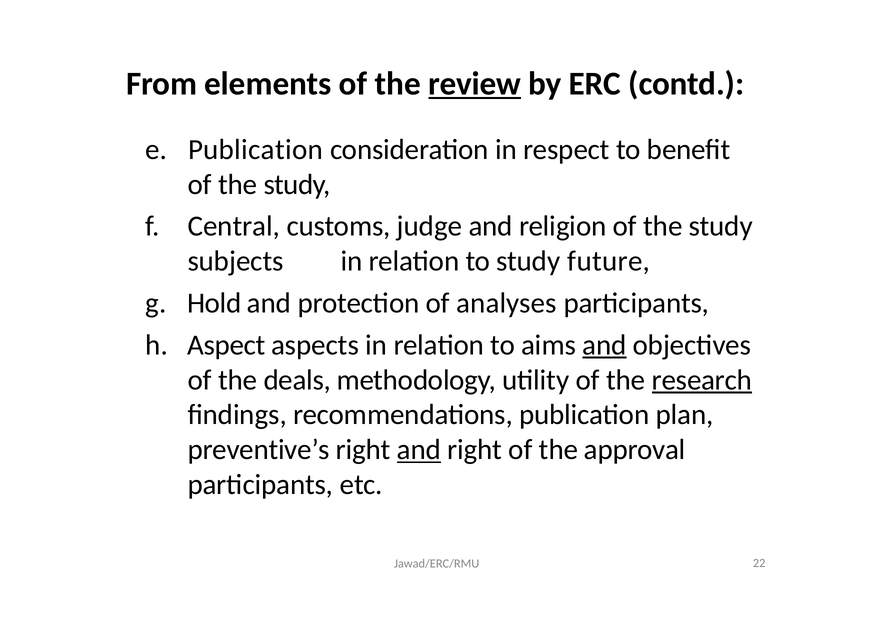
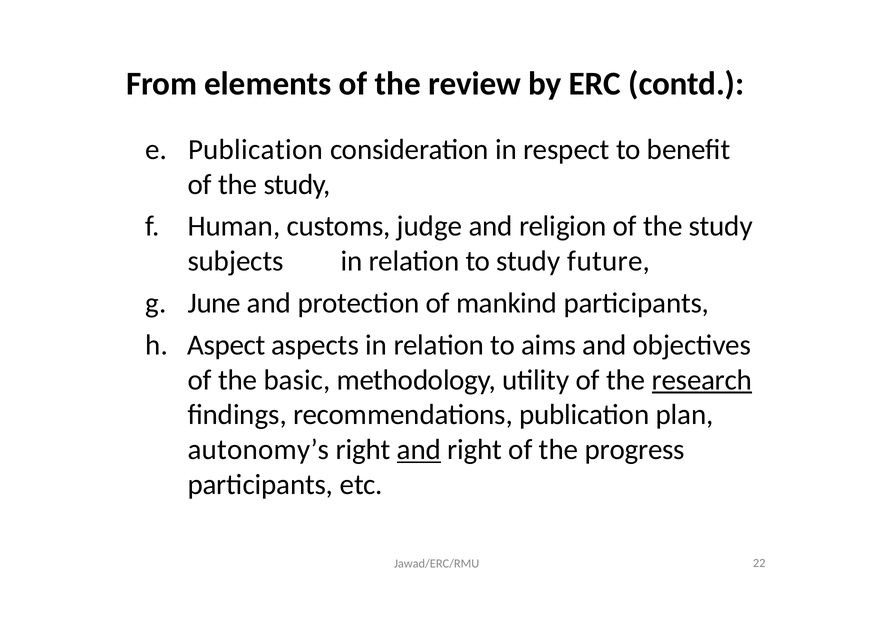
review underline: present -> none
Central: Central -> Human
Hold: Hold -> June
analyses: analyses -> mankind
and at (604, 345) underline: present -> none
deals: deals -> basic
preventive’s: preventive’s -> autonomy’s
approval: approval -> progress
